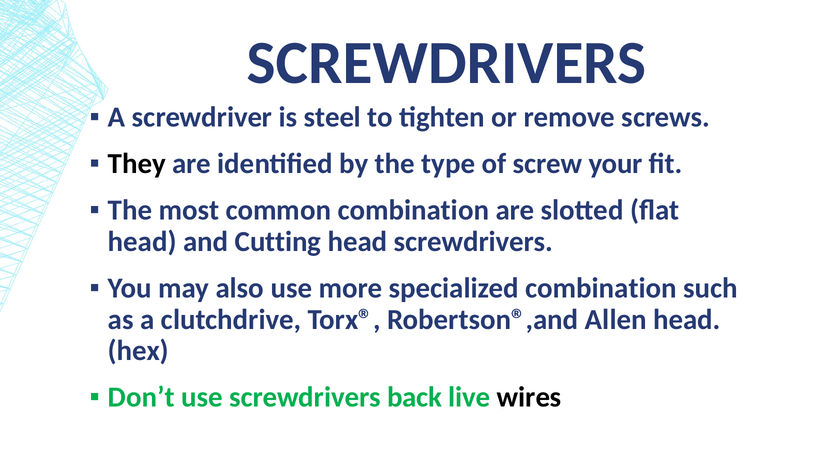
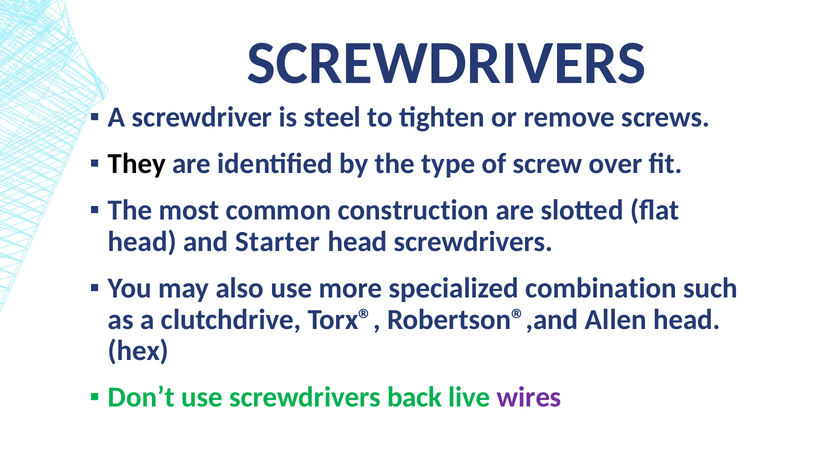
your: your -> over
common combination: combination -> construction
Cutting: Cutting -> Starter
wires colour: black -> purple
